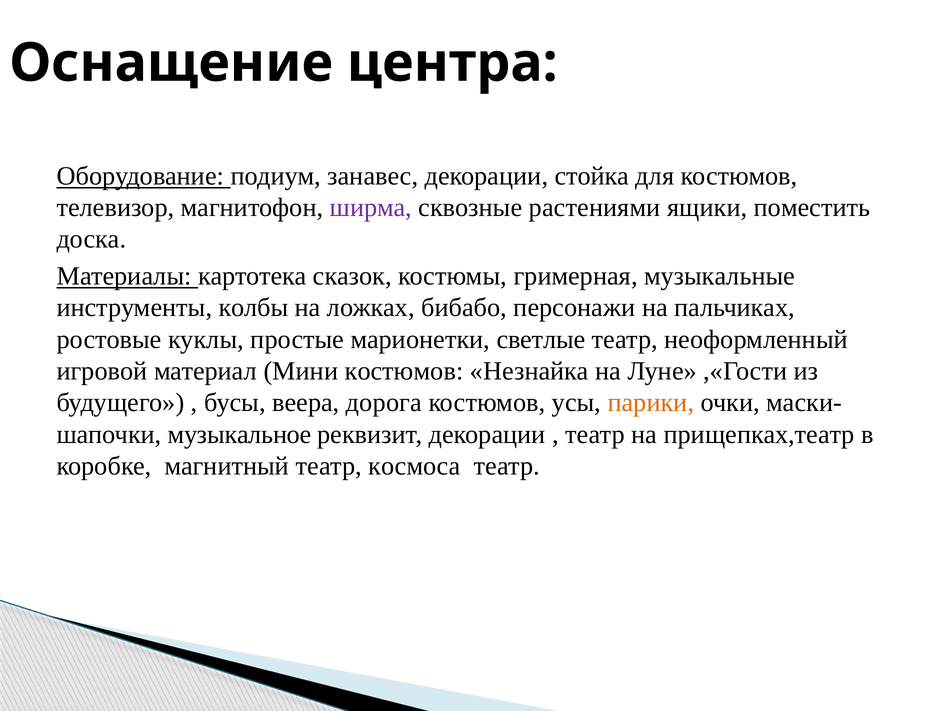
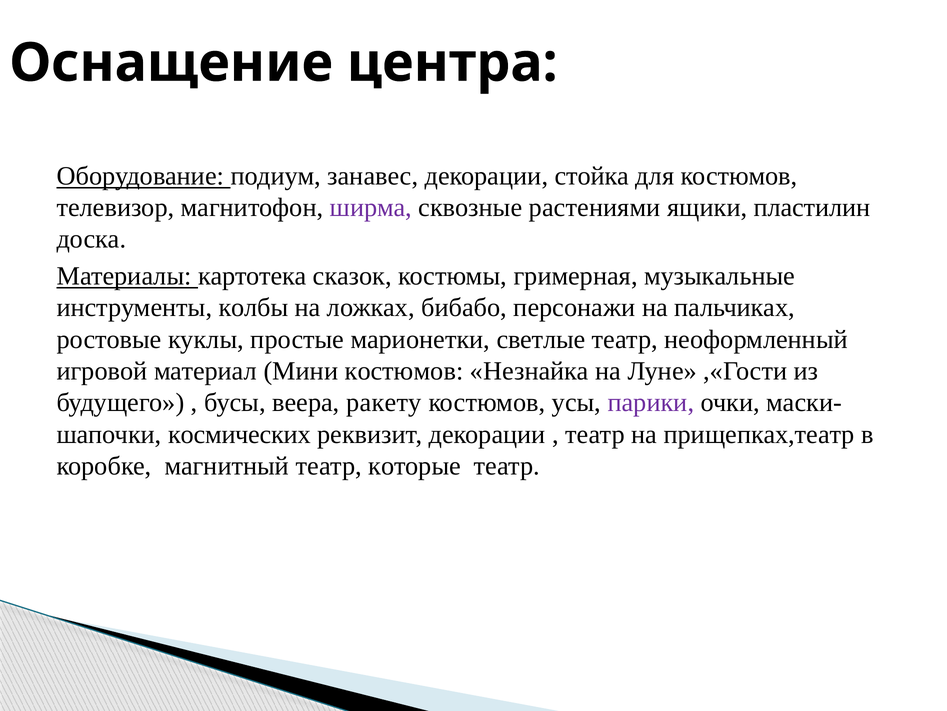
поместить: поместить -> пластилин
дорога: дорога -> ракету
парики colour: orange -> purple
музыкальное: музыкальное -> космических
космоса: космоса -> которые
